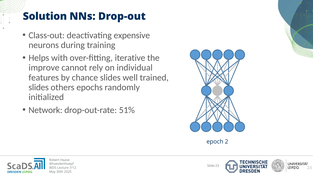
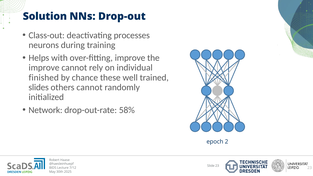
expensive: expensive -> processes
over-fitting iterative: iterative -> improve
features: features -> finished
chance slides: slides -> these
others epochs: epochs -> cannot
51%: 51% -> 58%
